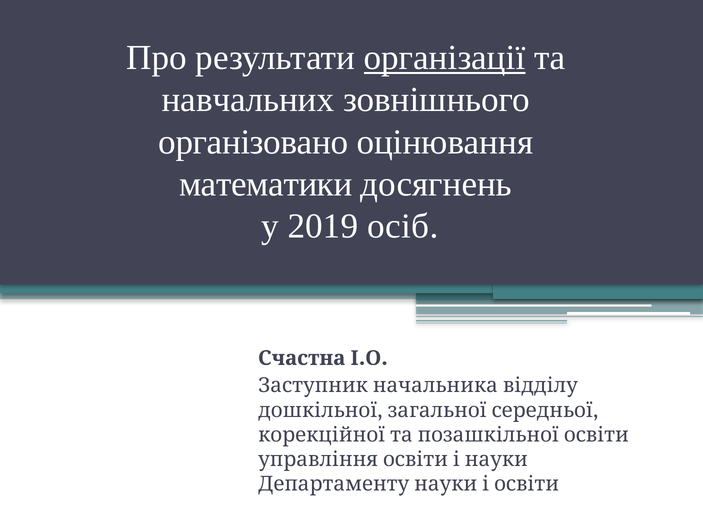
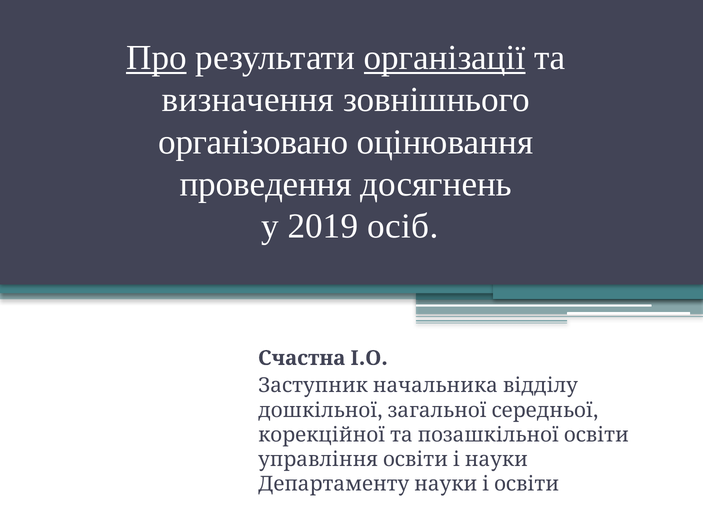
Про underline: none -> present
навчальних: навчальних -> визначення
математики: математики -> проведення
